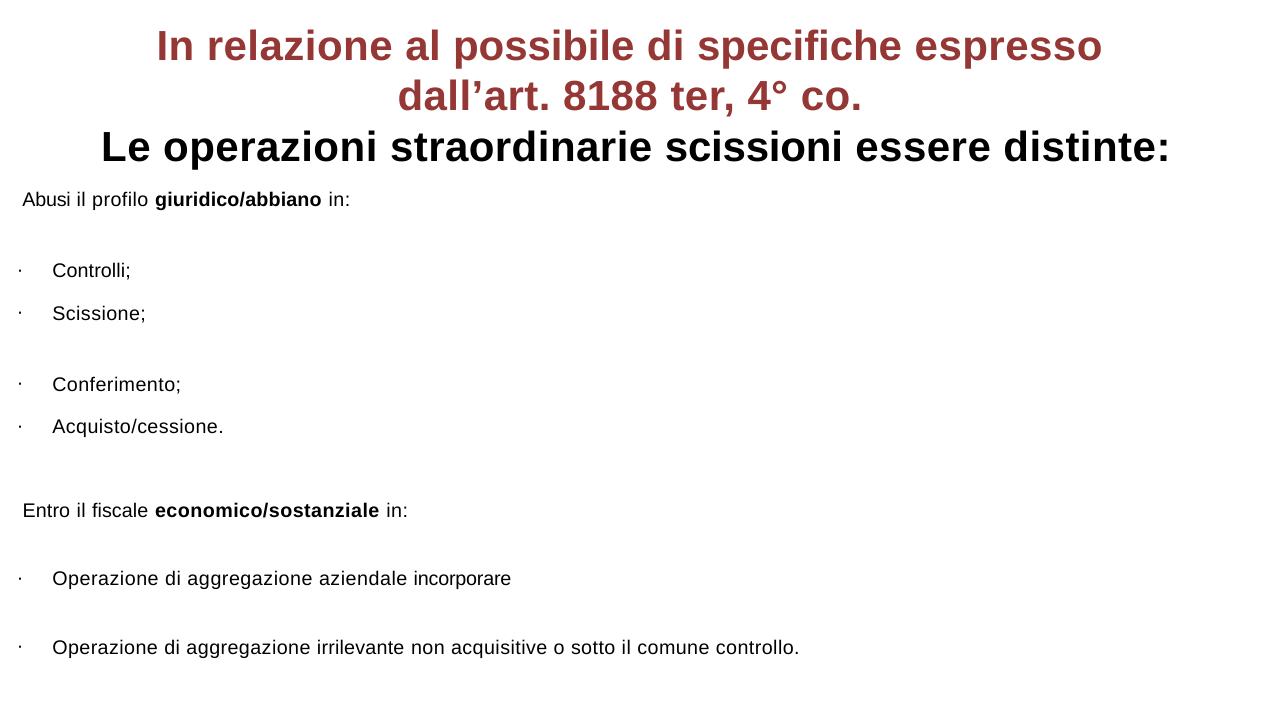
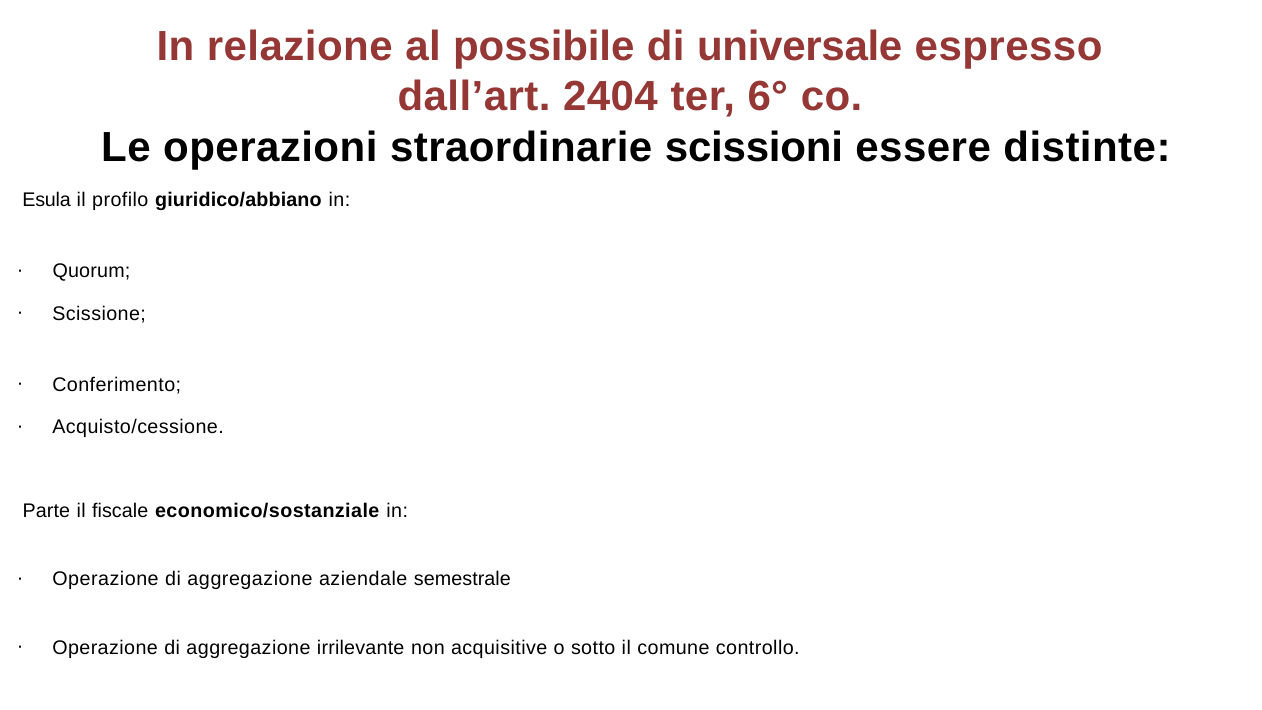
specifiche: specifiche -> universale
8188: 8188 -> 2404
4°: 4° -> 6°
Abusi: Abusi -> Esula
Controlli: Controlli -> Quorum
Entro: Entro -> Parte
incorporare: incorporare -> semestrale
